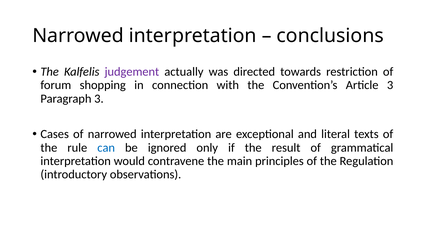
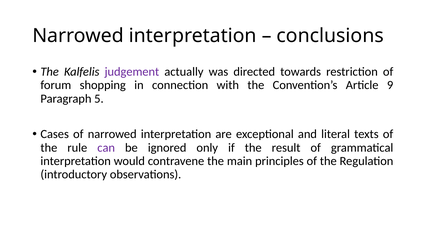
Article 3: 3 -> 9
Paragraph 3: 3 -> 5
can colour: blue -> purple
